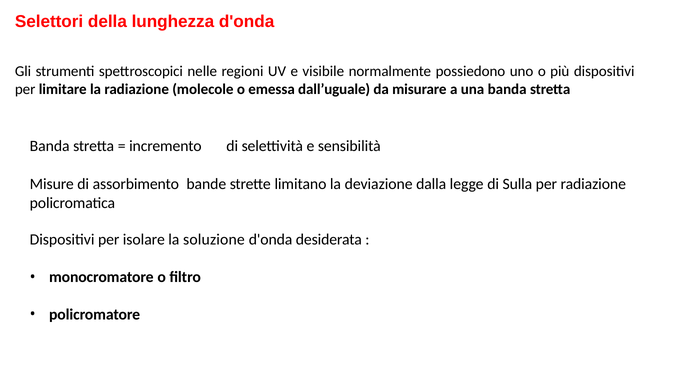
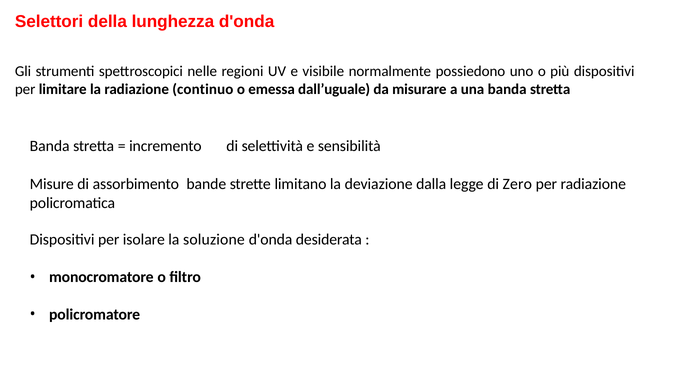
molecole: molecole -> continuo
Sulla: Sulla -> Zero
